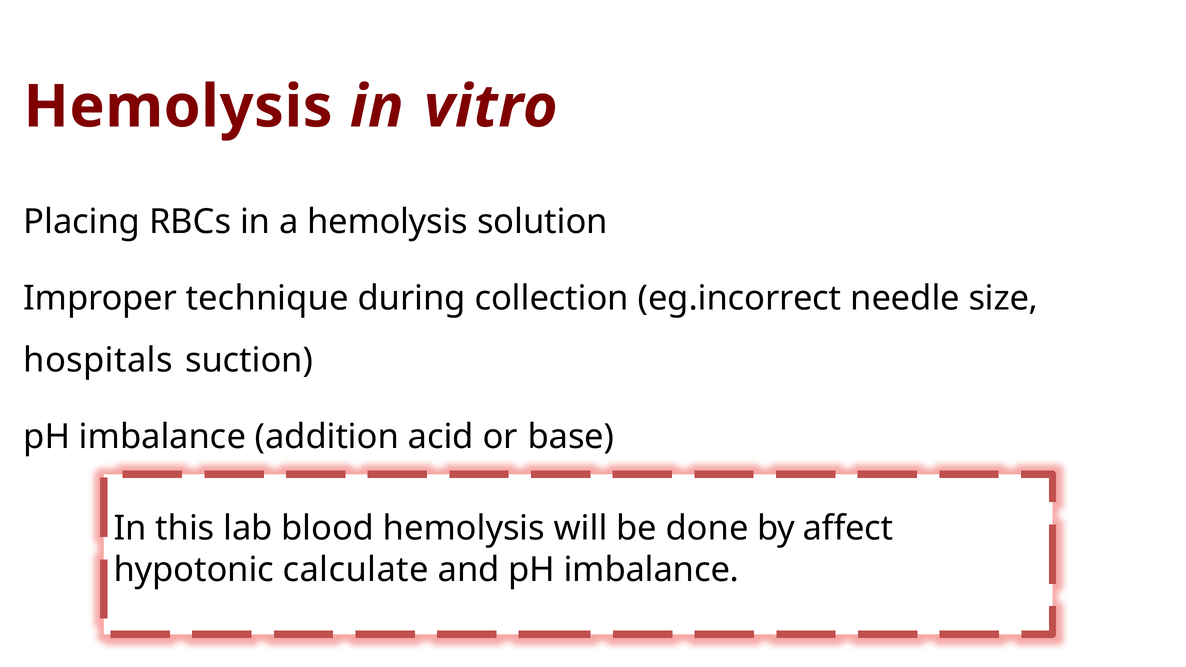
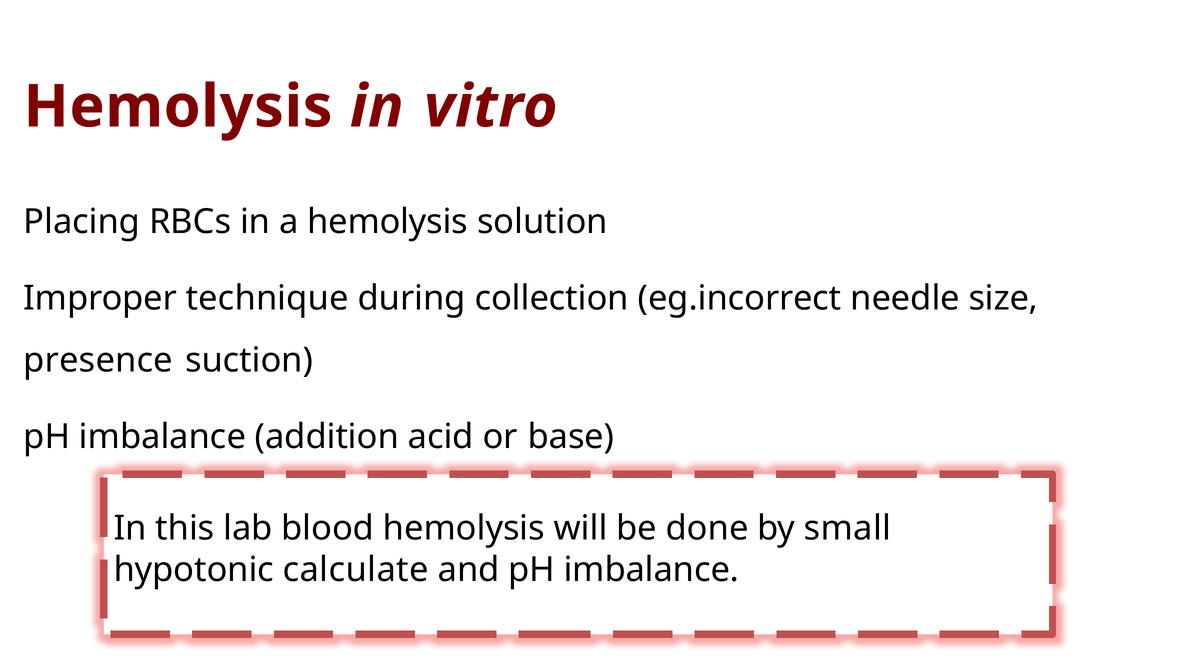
hospitals: hospitals -> presence
affect: affect -> small
